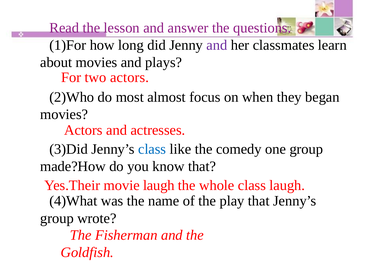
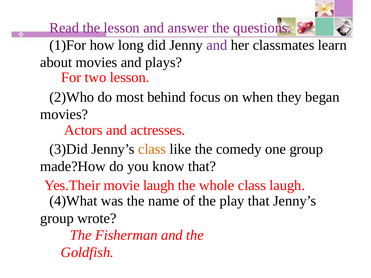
two actors: actors -> lesson
almost: almost -> behind
class at (152, 149) colour: blue -> orange
